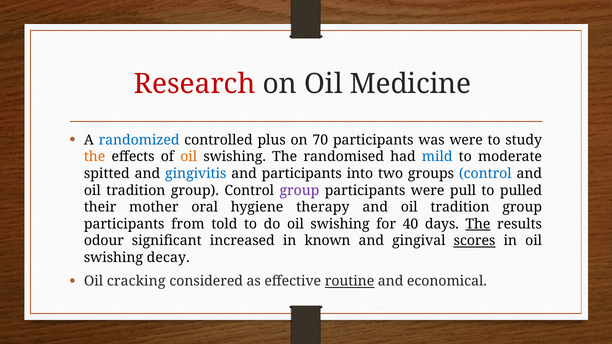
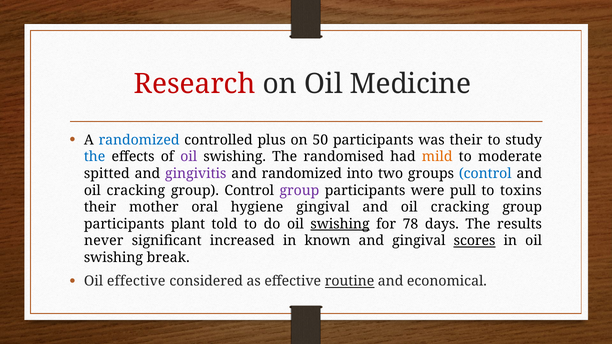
70: 70 -> 50
was were: were -> their
the at (95, 157) colour: orange -> blue
oil at (189, 157) colour: orange -> purple
mild colour: blue -> orange
gingivitis colour: blue -> purple
and participants: participants -> randomized
tradition at (136, 191): tradition -> cracking
pulled: pulled -> toxins
hygiene therapy: therapy -> gingival
tradition at (460, 207): tradition -> cracking
from: from -> plant
swishing at (340, 224) underline: none -> present
40: 40 -> 78
The at (478, 224) underline: present -> none
odour: odour -> never
decay: decay -> break
Oil cracking: cracking -> effective
